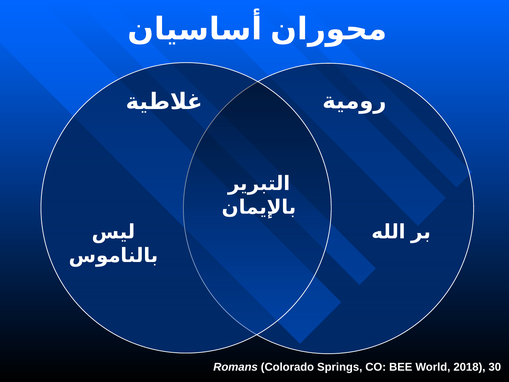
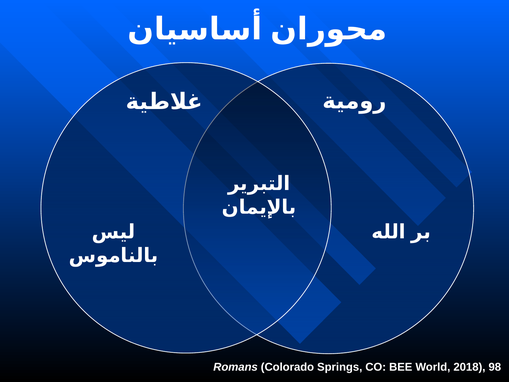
30: 30 -> 98
